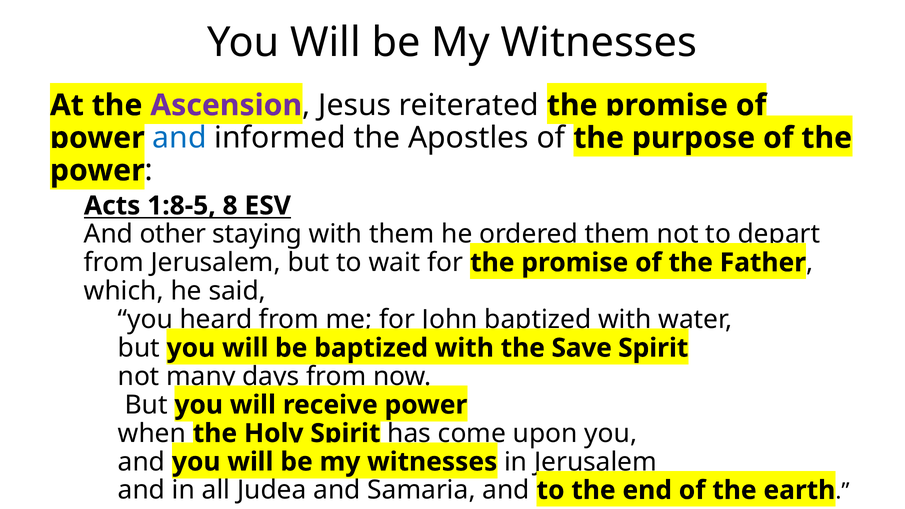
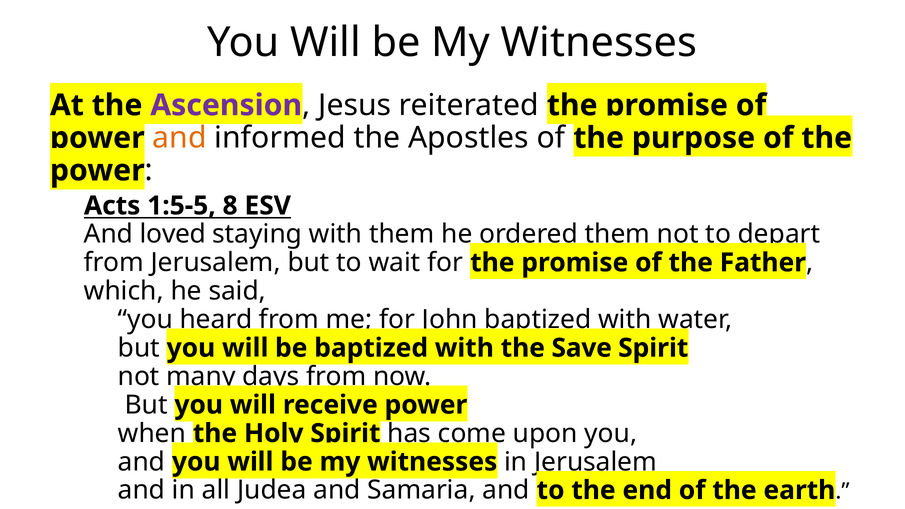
and at (180, 138) colour: blue -> orange
1:8-5: 1:8-5 -> 1:5-5
other: other -> loved
